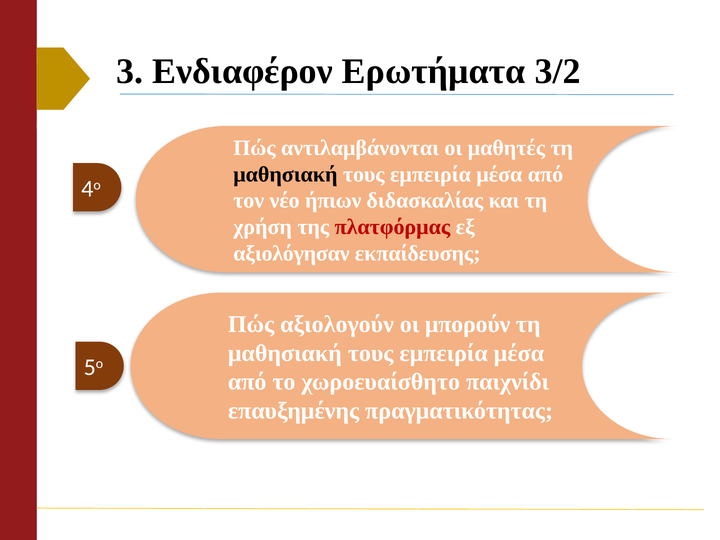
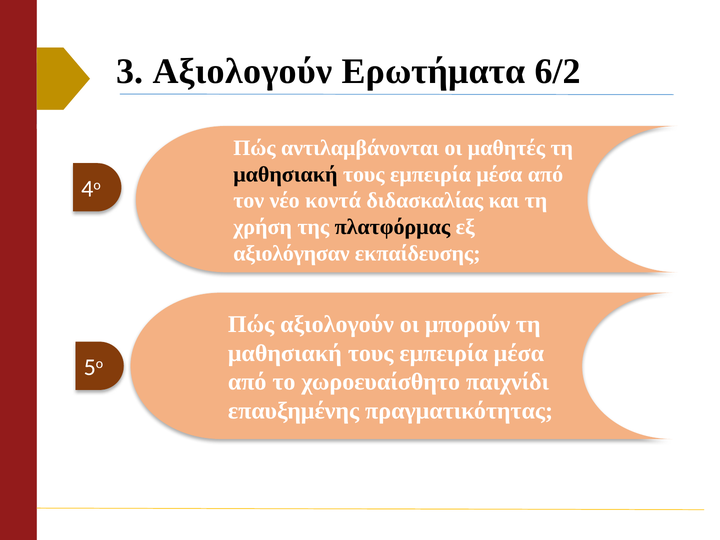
3 Ενδιαφέρον: Ενδιαφέρον -> Αξιολογούν
3/2: 3/2 -> 6/2
ήπιων: ήπιων -> κοντά
πλατφόρμας colour: red -> black
